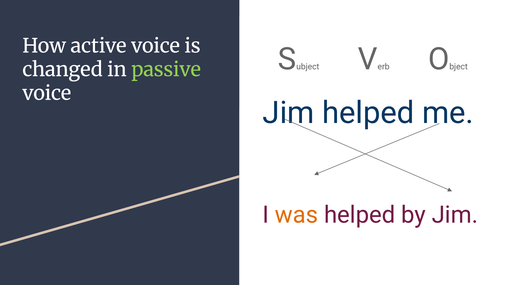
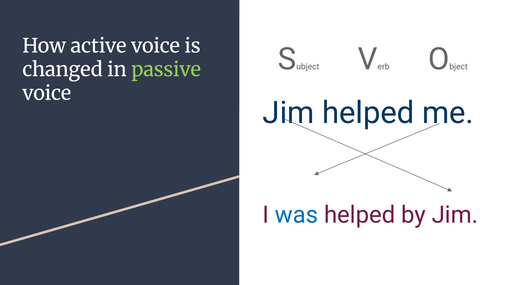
was colour: orange -> blue
